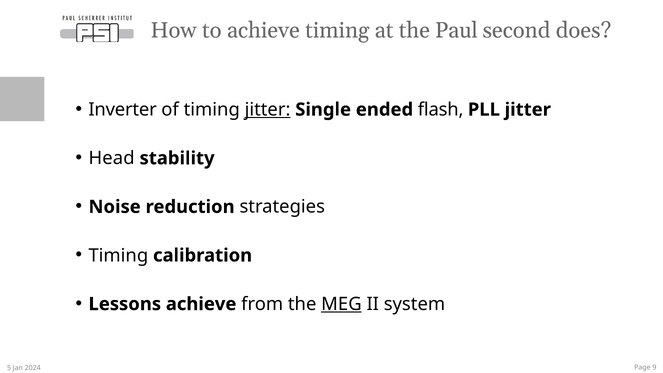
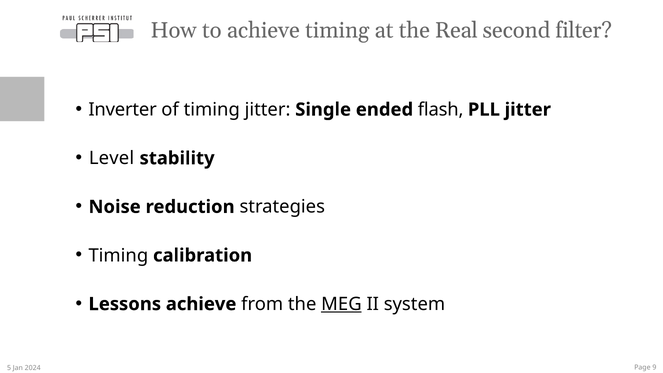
Paul: Paul -> Real
does: does -> filter
jitter at (268, 110) underline: present -> none
Head: Head -> Level
